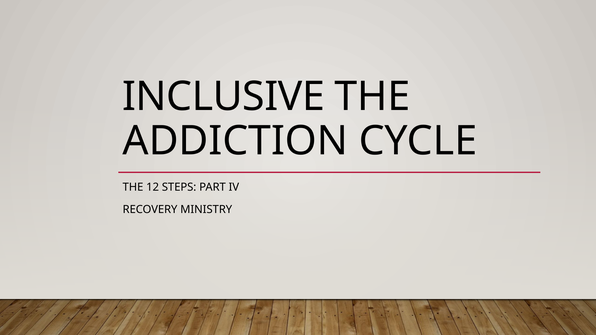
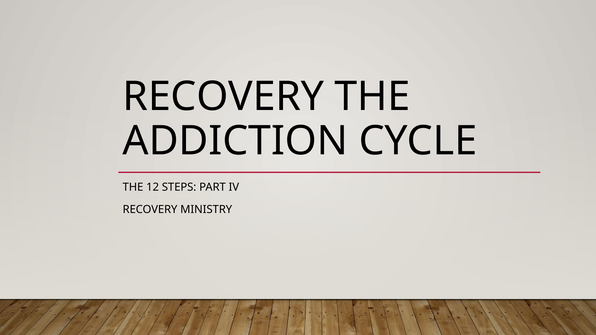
INCLUSIVE at (223, 97): INCLUSIVE -> RECOVERY
